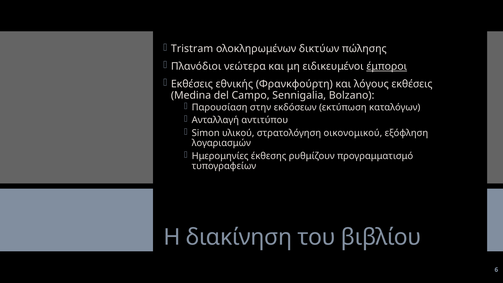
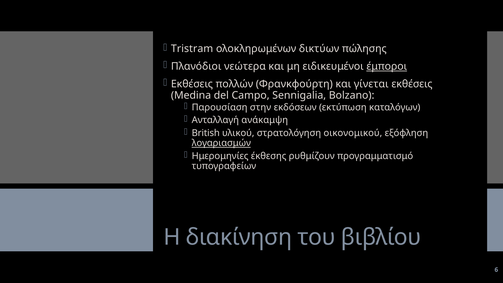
εθνικής: εθνικής -> πολλών
λόγους: λόγους -> γίνεται
αντιτύπου: αντιτύπου -> ανάκαμψη
Simon: Simon -> British
λογαριασμών underline: none -> present
